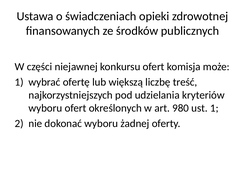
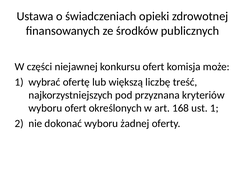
udzielania: udzielania -> przyznana
980: 980 -> 168
